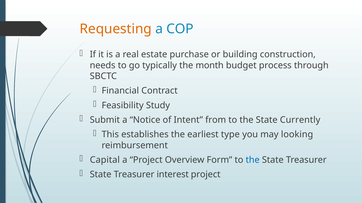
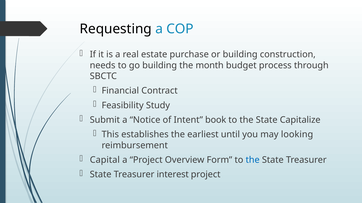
Requesting colour: orange -> black
go typically: typically -> building
from: from -> book
Currently: Currently -> Capitalize
type: type -> until
